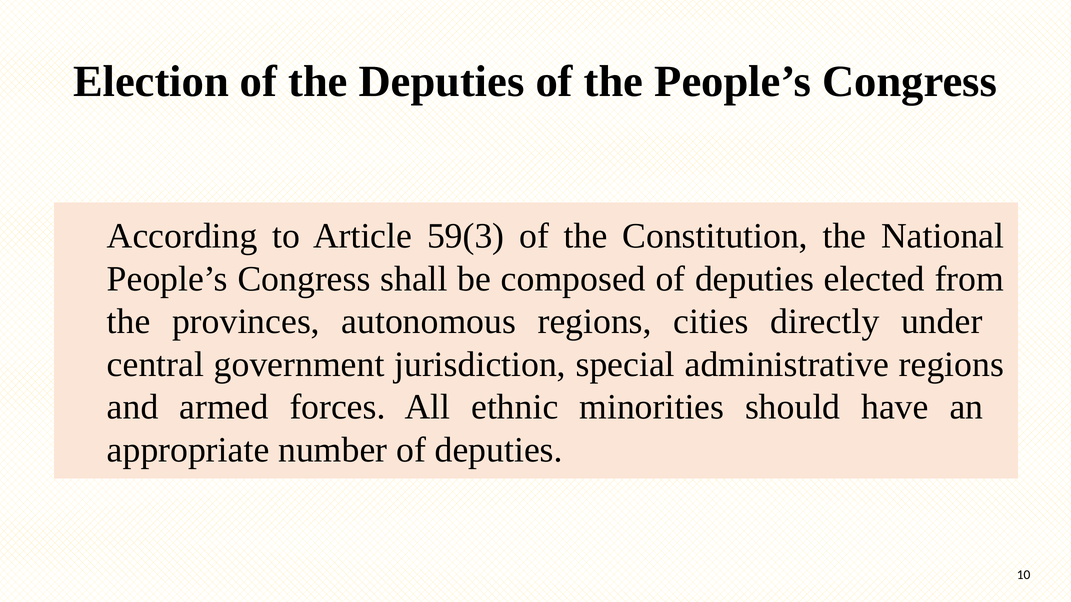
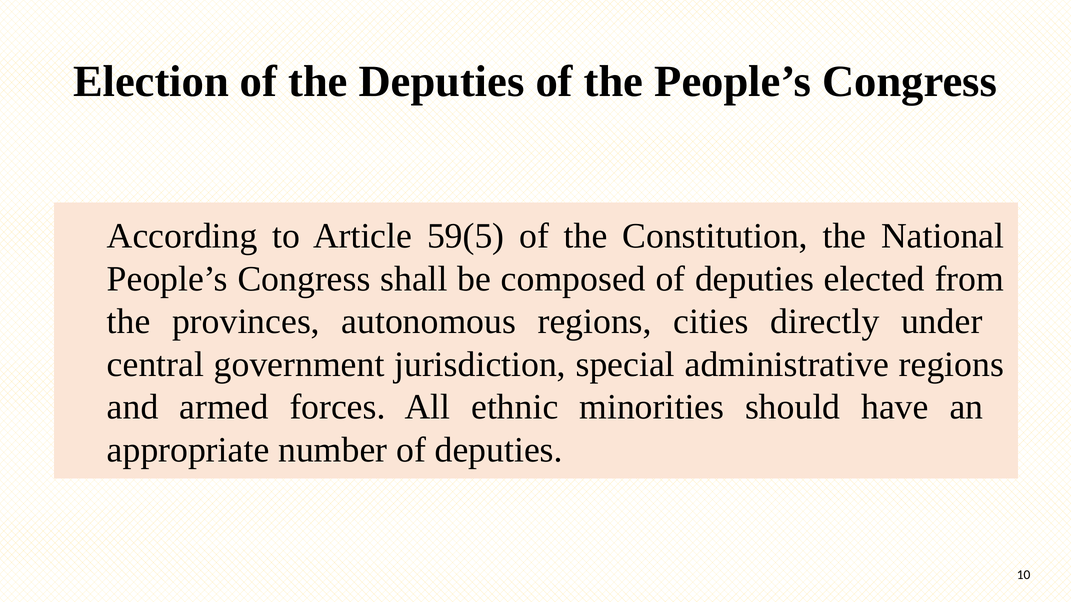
59(3: 59(3 -> 59(5
